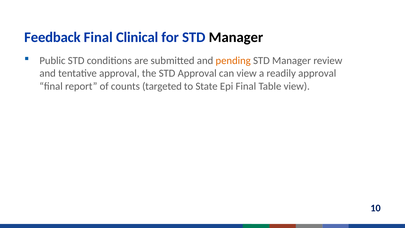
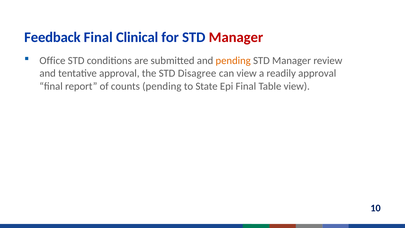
Manager at (236, 37) colour: black -> red
Public: Public -> Office
STD Approval: Approval -> Disagree
counts targeted: targeted -> pending
